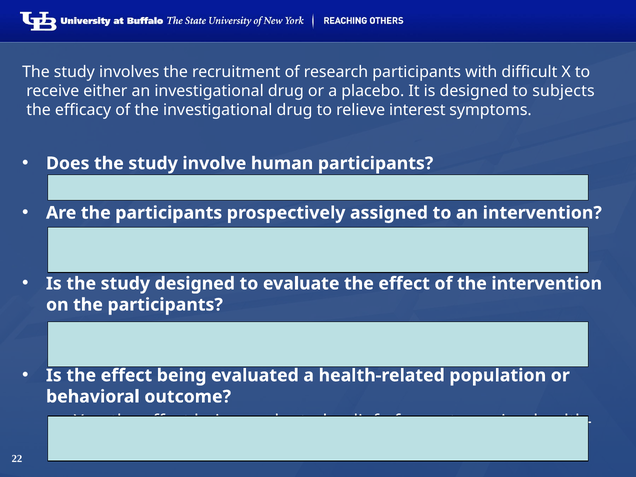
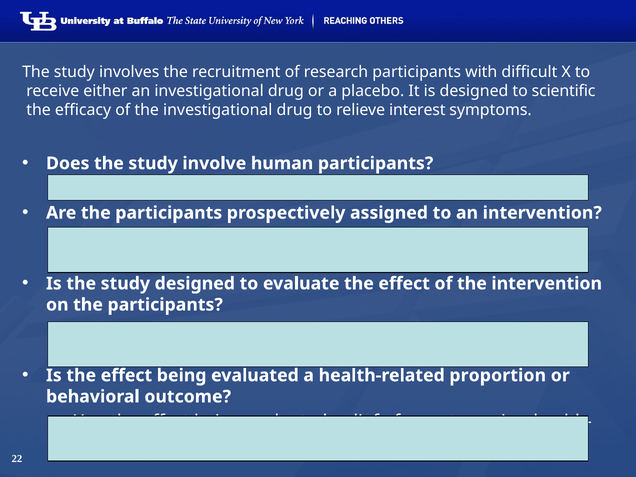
subjects: subjects -> scientific
population: population -> proportion
